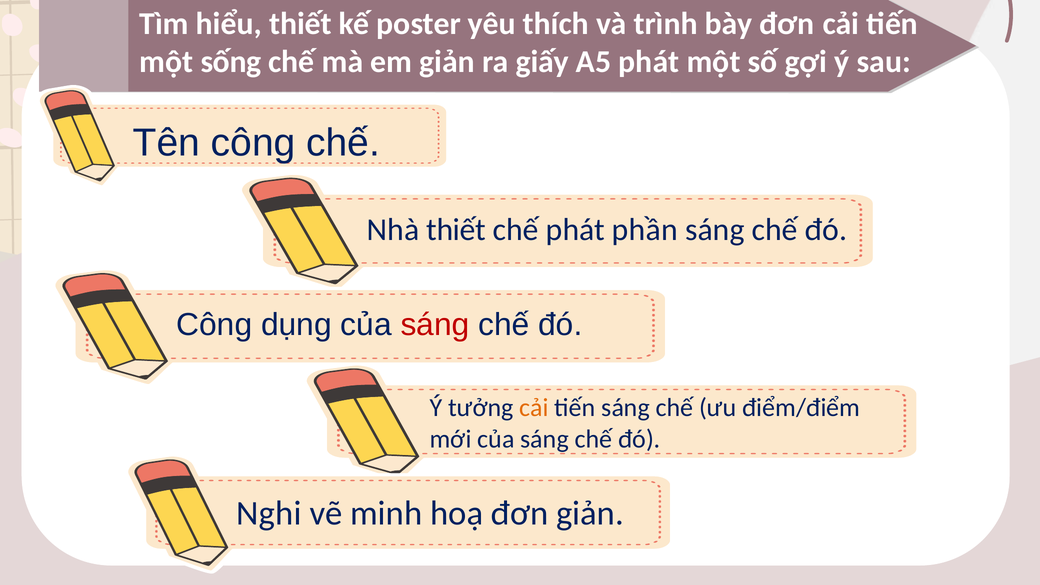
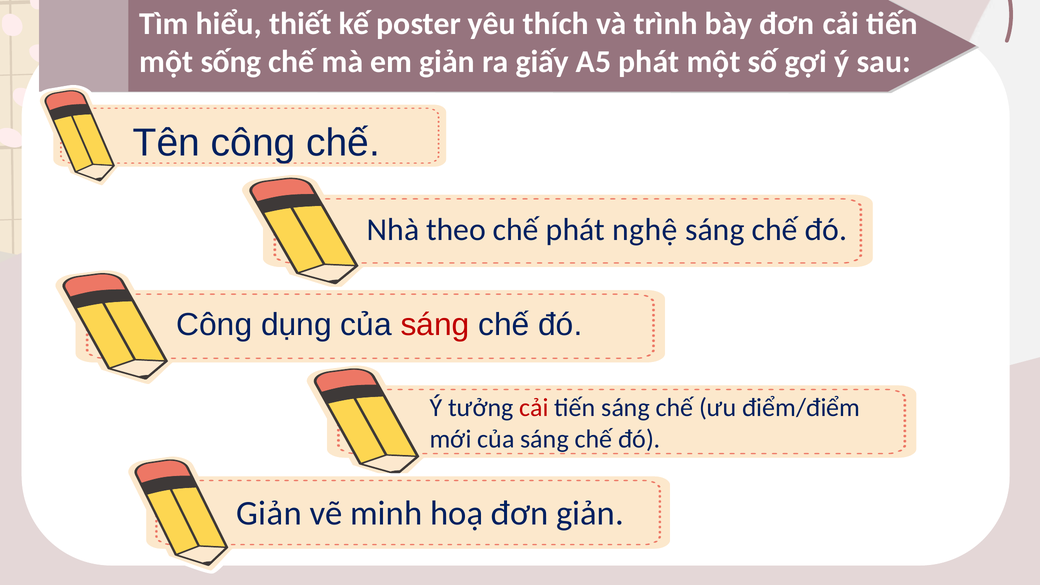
Nhà thiết: thiết -> theo
phần: phần -> nghệ
cải at (534, 408) colour: orange -> red
Nghi at (269, 513): Nghi -> Giản
